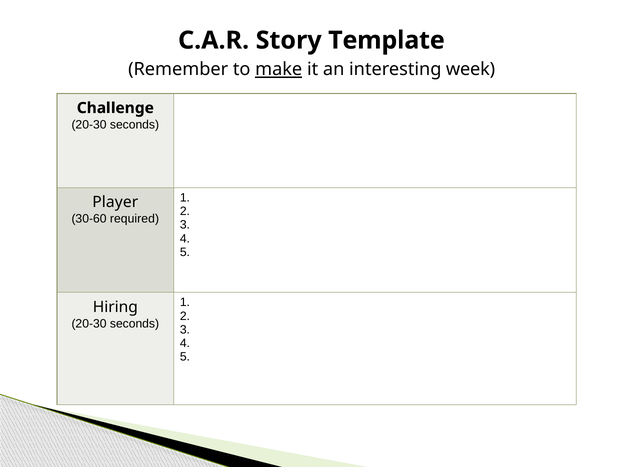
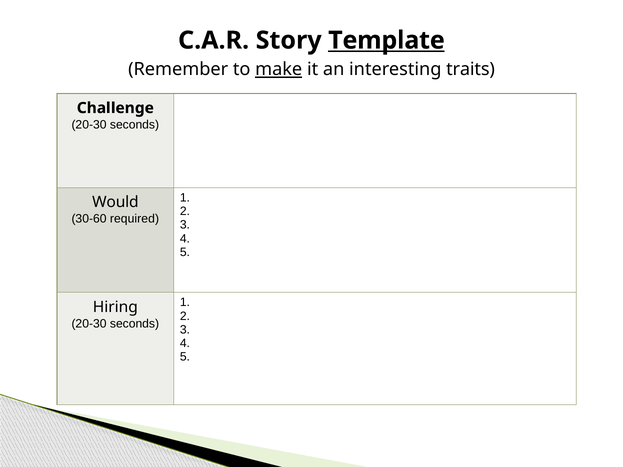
Template underline: none -> present
week: week -> traits
Player: Player -> Would
